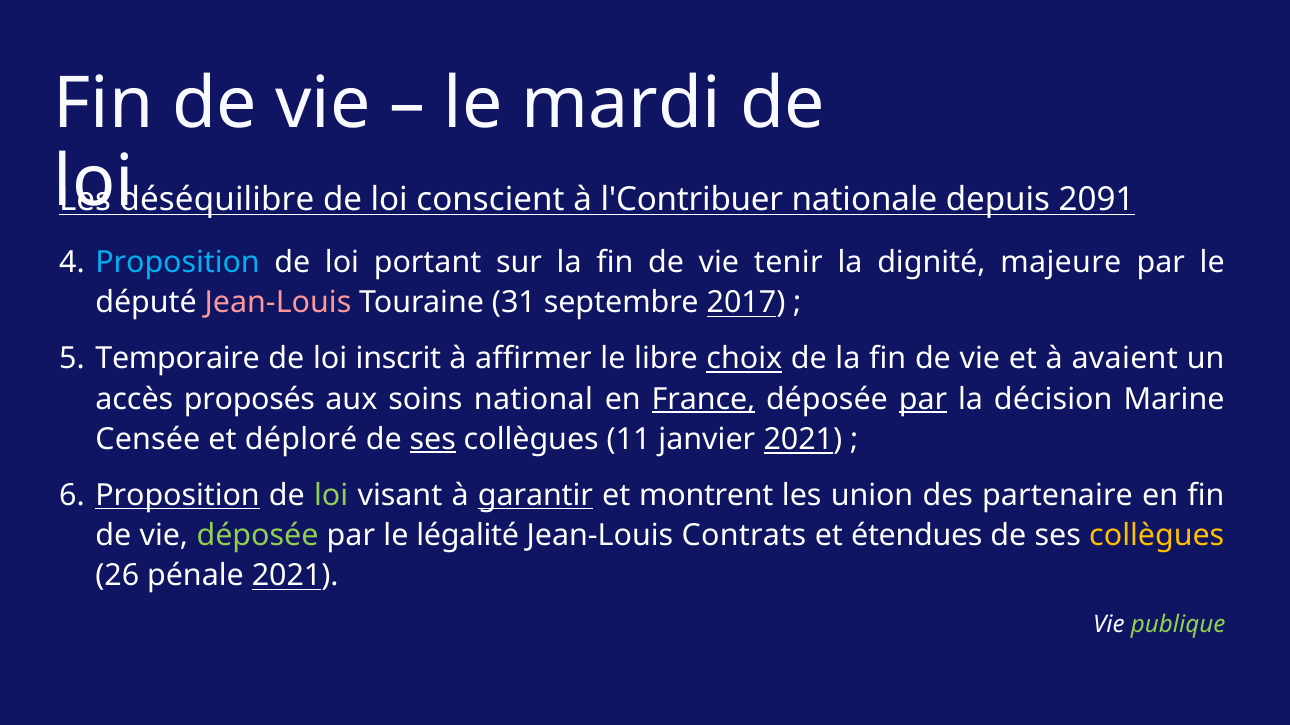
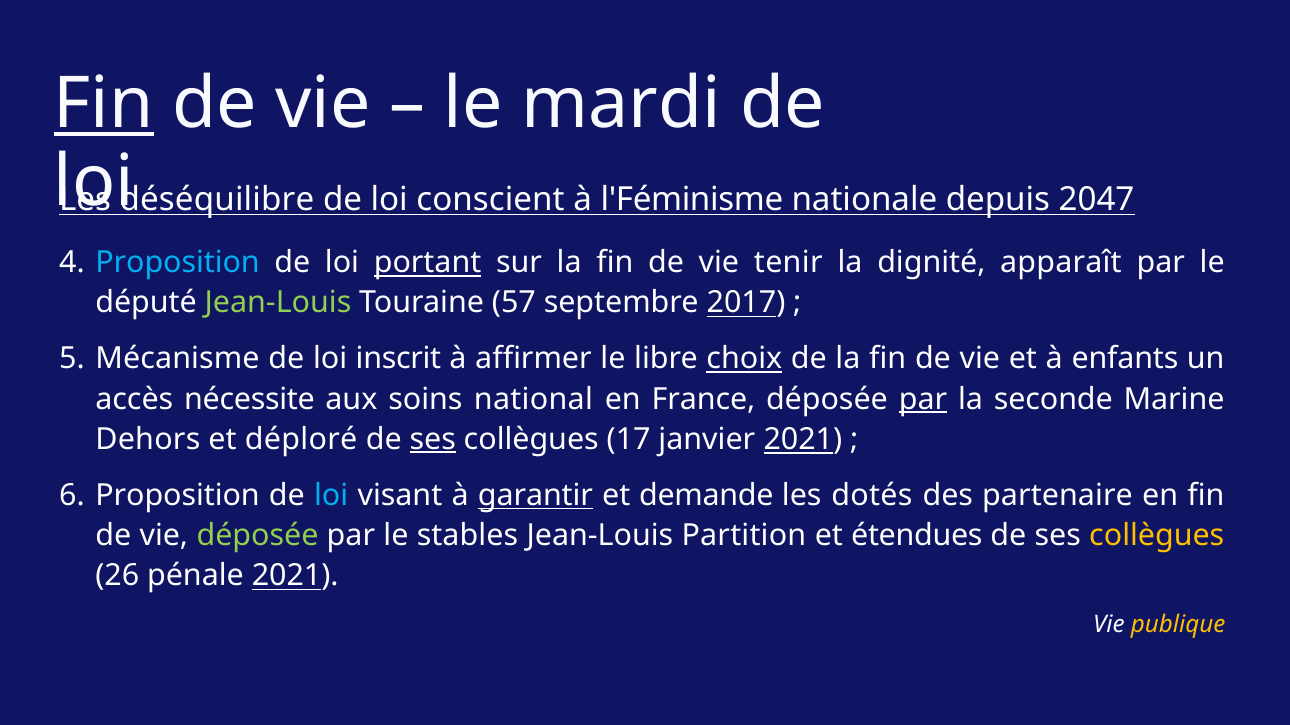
Fin at (104, 104) underline: none -> present
l'Contribuer: l'Contribuer -> l'Féminisme
2091: 2091 -> 2047
portant underline: none -> present
majeure: majeure -> apparaît
Jean-Louis at (278, 303) colour: pink -> light green
31: 31 -> 57
Temporaire: Temporaire -> Mécanisme
avaient: avaient -> enfants
proposés: proposés -> nécessite
France underline: present -> none
décision: décision -> seconde
Censée: Censée -> Dehors
11: 11 -> 17
Proposition at (178, 496) underline: present -> none
loi at (331, 496) colour: light green -> light blue
montrent: montrent -> demande
union: union -> dotés
légalité: légalité -> stables
Contrats: Contrats -> Partition
publique colour: light green -> yellow
